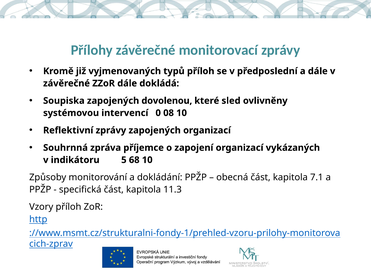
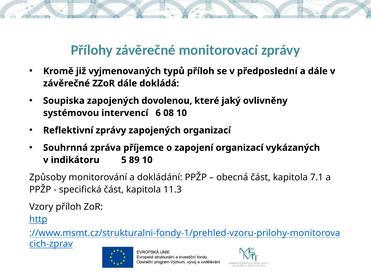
sled: sled -> jaký
0: 0 -> 6
68: 68 -> 89
